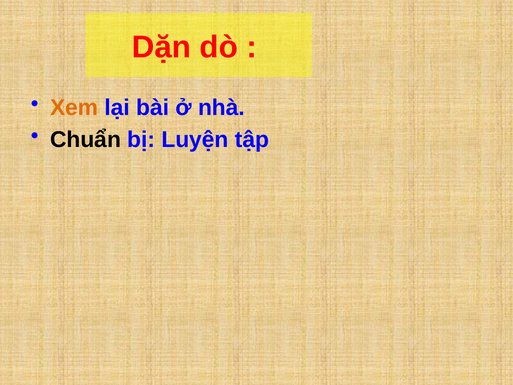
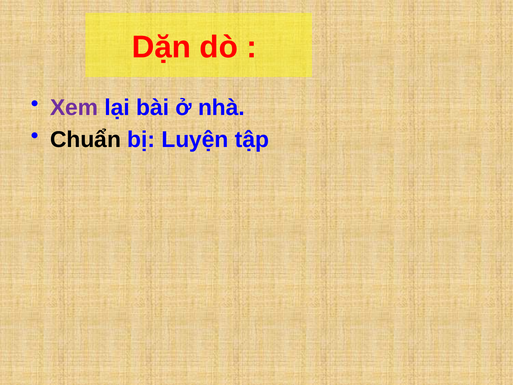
Xem colour: orange -> purple
